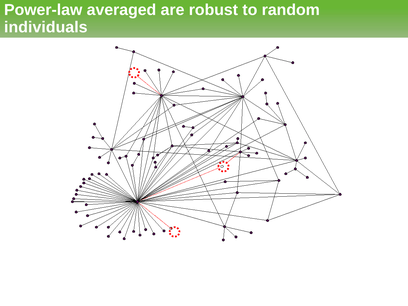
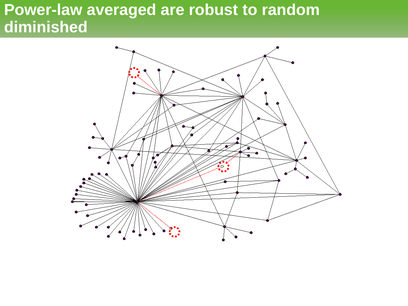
individuals: individuals -> diminished
